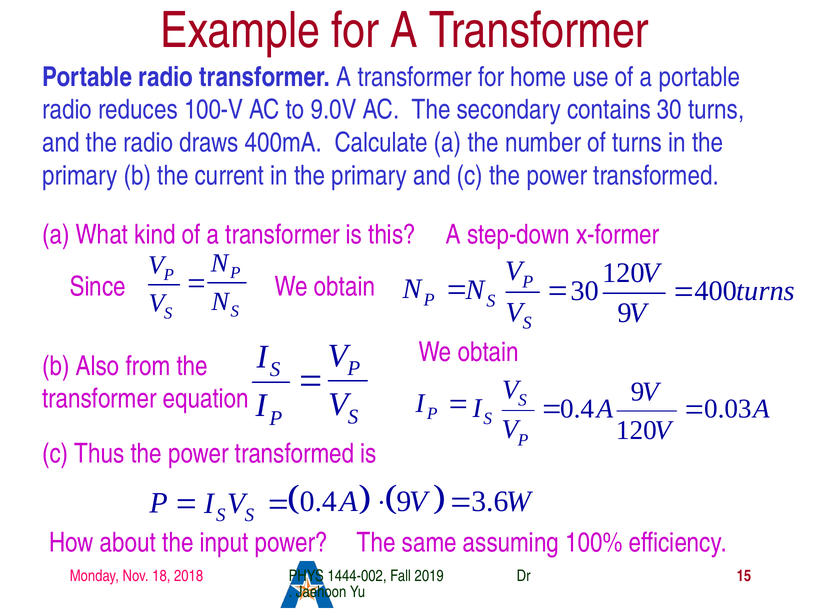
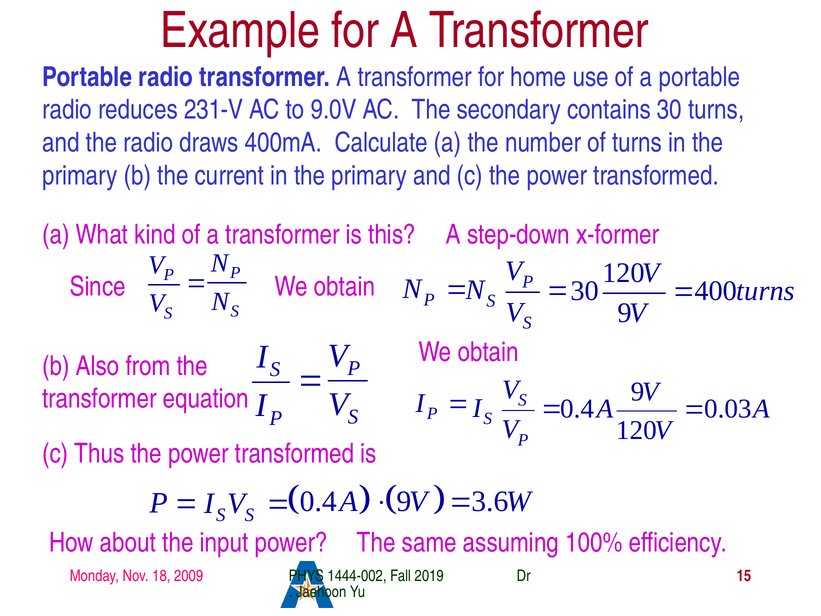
100-V: 100-V -> 231-V
2018: 2018 -> 2009
